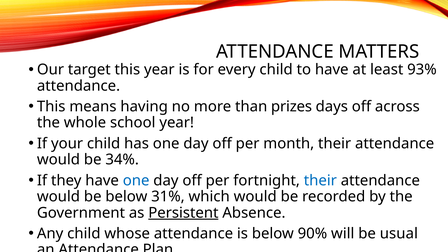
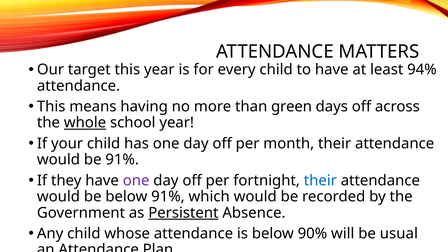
93%: 93% -> 94%
than prizes: prizes -> green
whole underline: none -> present
be 34%: 34% -> 91%
one at (136, 180) colour: blue -> purple
below 31%: 31% -> 91%
